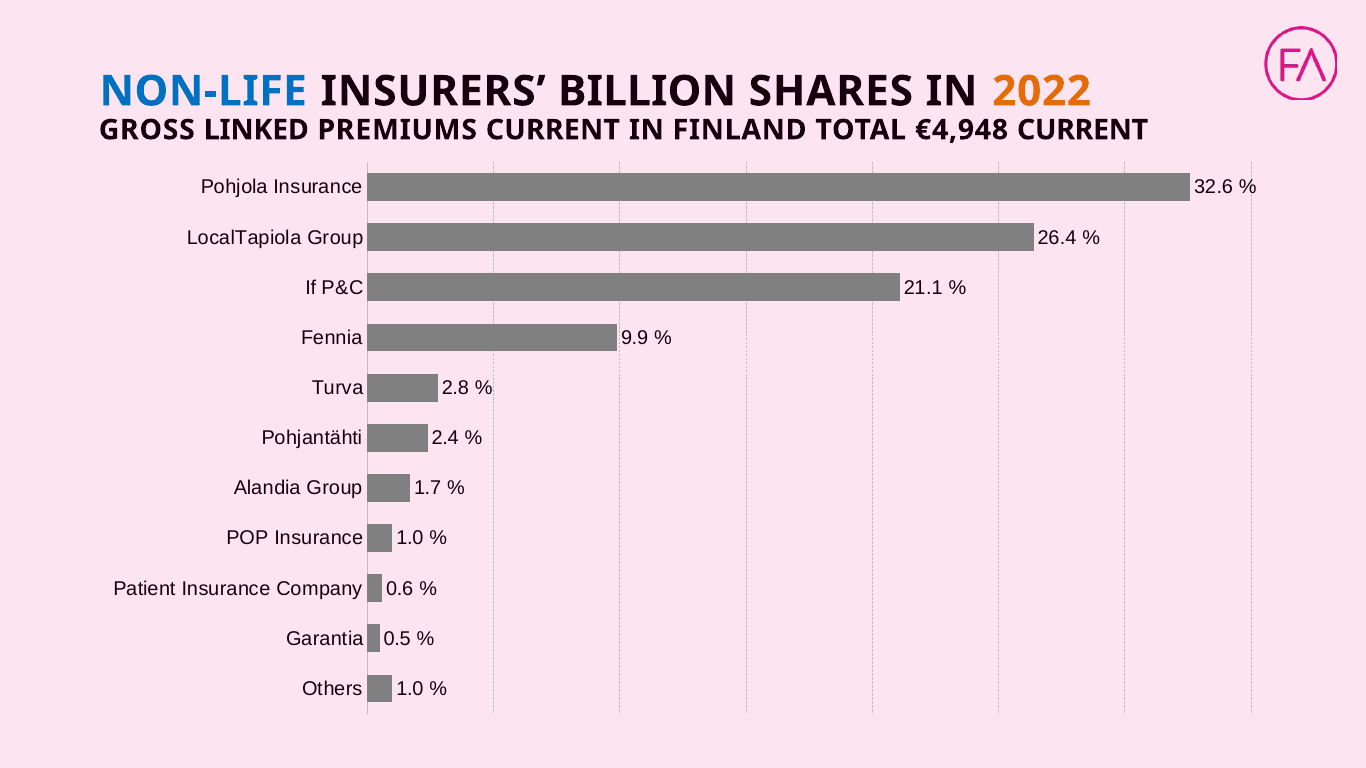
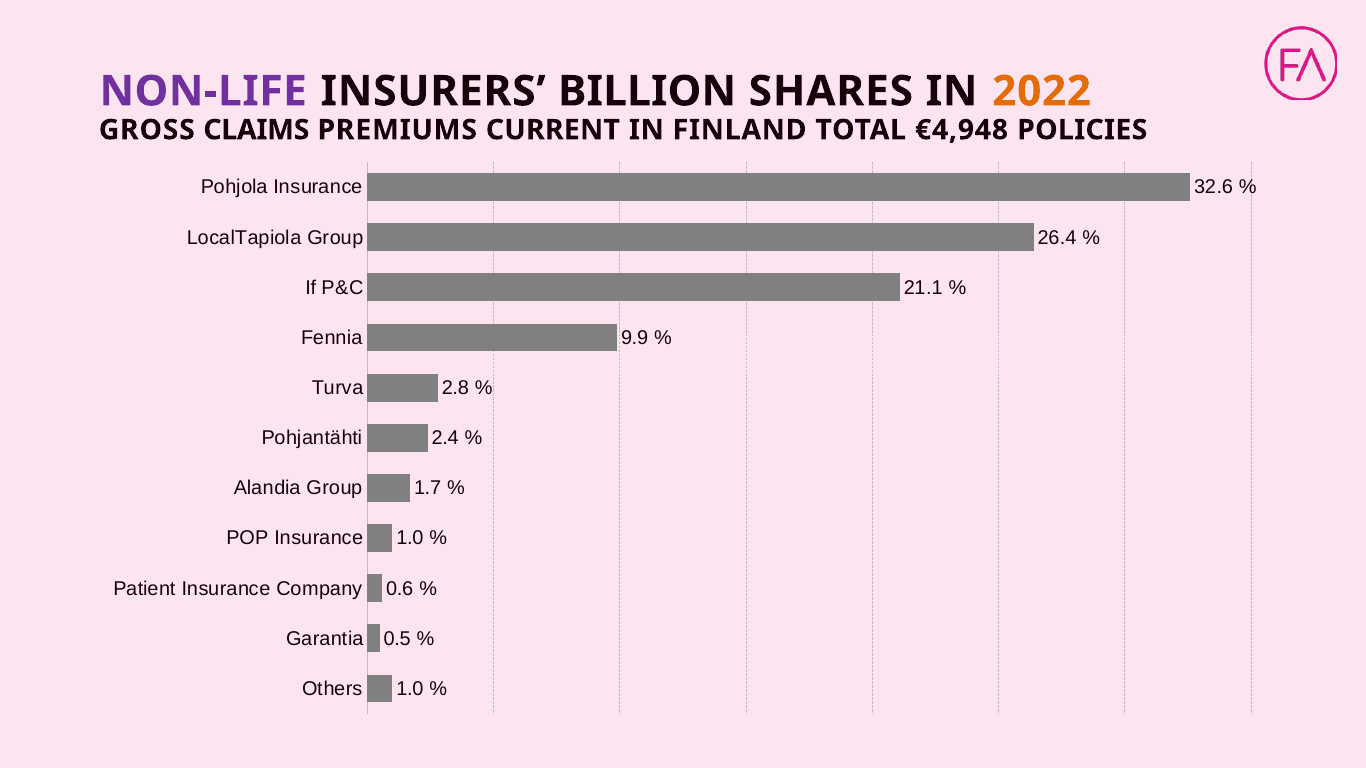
NON-LIFE colour: blue -> purple
LINKED: LINKED -> CLAIMS
€4,948 CURRENT: CURRENT -> POLICIES
